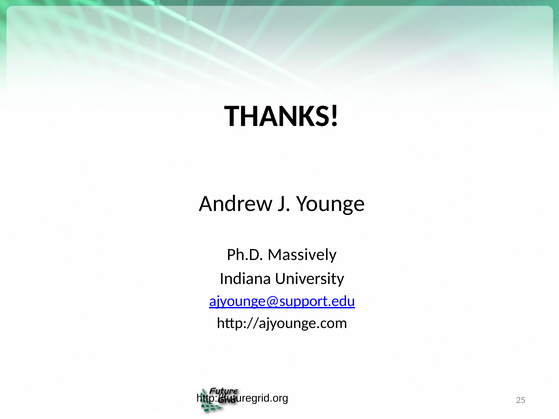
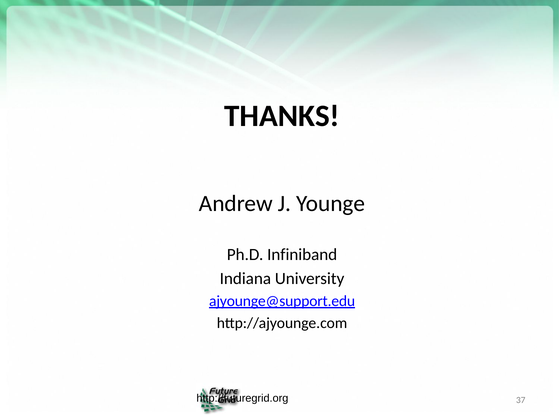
Massively: Massively -> Infiniband
25: 25 -> 37
